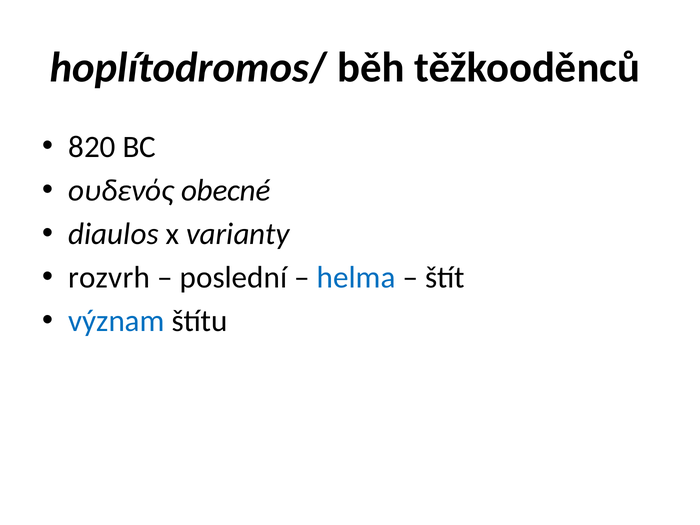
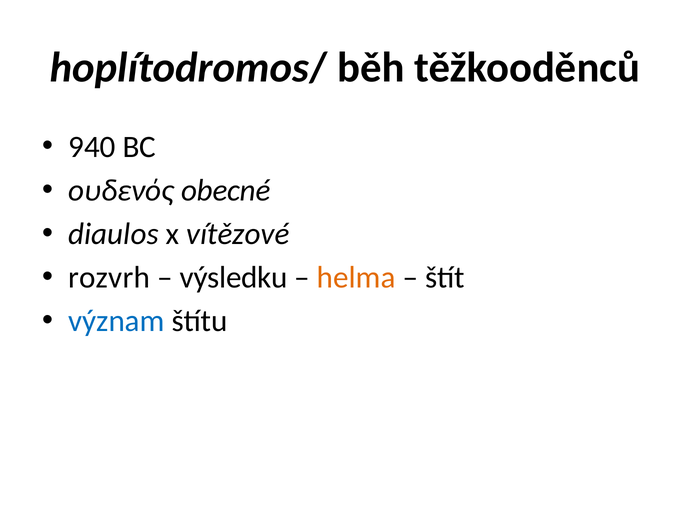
820: 820 -> 940
varianty: varianty -> vítězové
poslední: poslední -> výsledku
helma colour: blue -> orange
